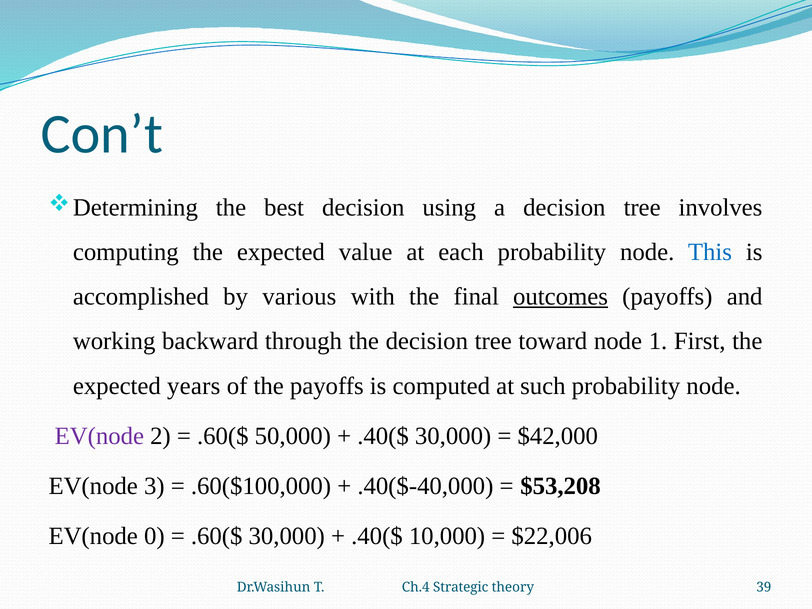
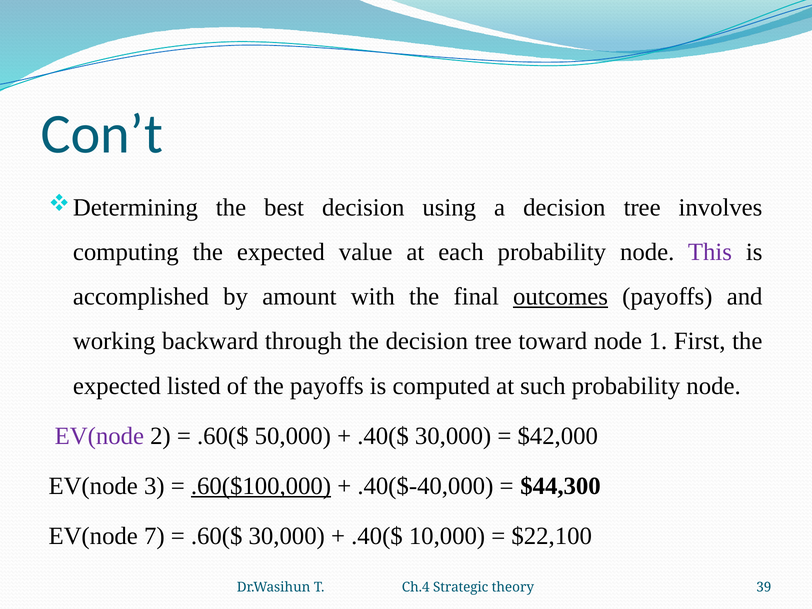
This colour: blue -> purple
various: various -> amount
years: years -> listed
.60($100,000 underline: none -> present
$53,208: $53,208 -> $44,300
0: 0 -> 7
$22,006: $22,006 -> $22,100
